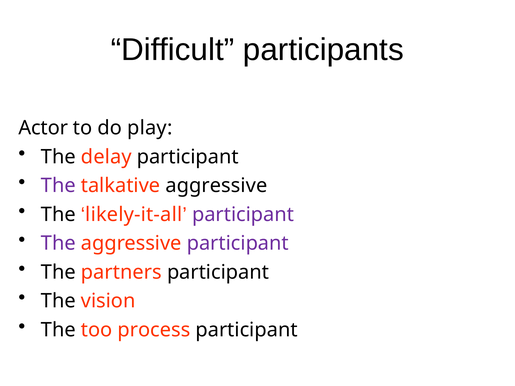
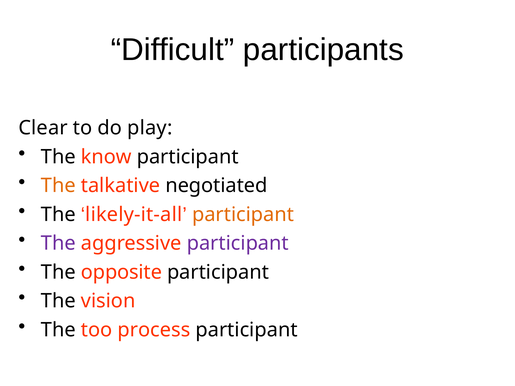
Actor: Actor -> Clear
delay: delay -> know
The at (58, 186) colour: purple -> orange
talkative aggressive: aggressive -> negotiated
participant at (243, 215) colour: purple -> orange
partners: partners -> opposite
